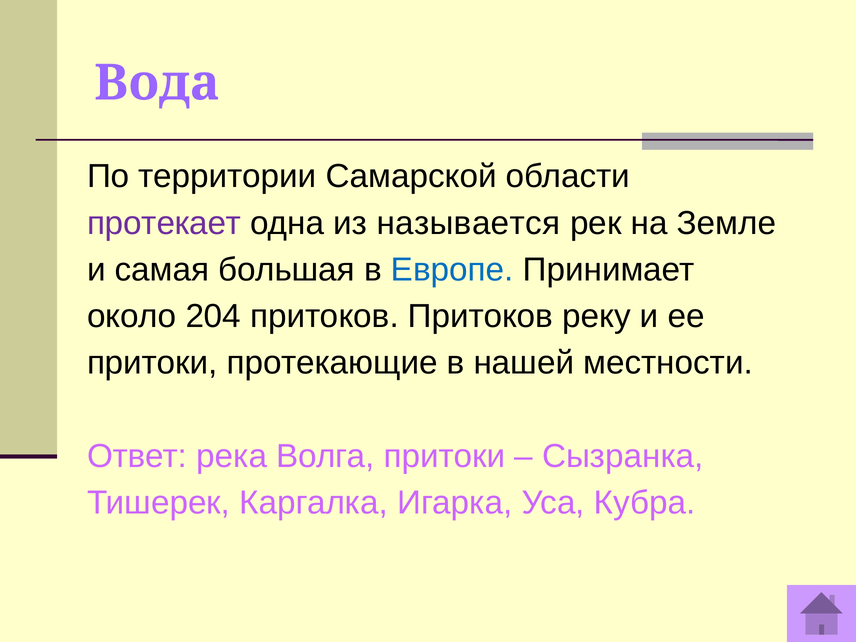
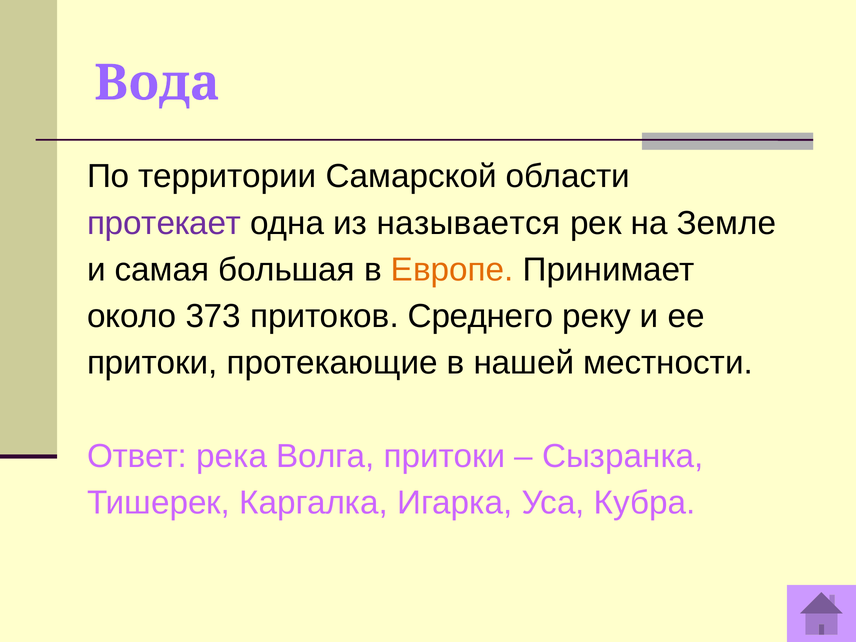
Европе colour: blue -> orange
204: 204 -> 373
притоков Притоков: Притоков -> Среднего
